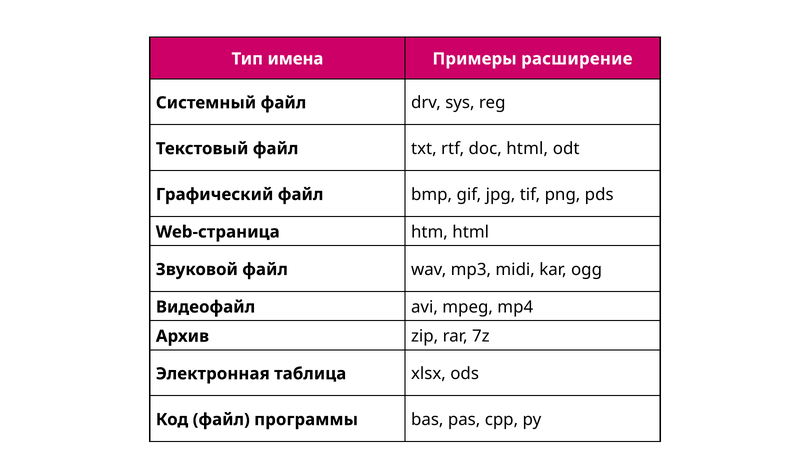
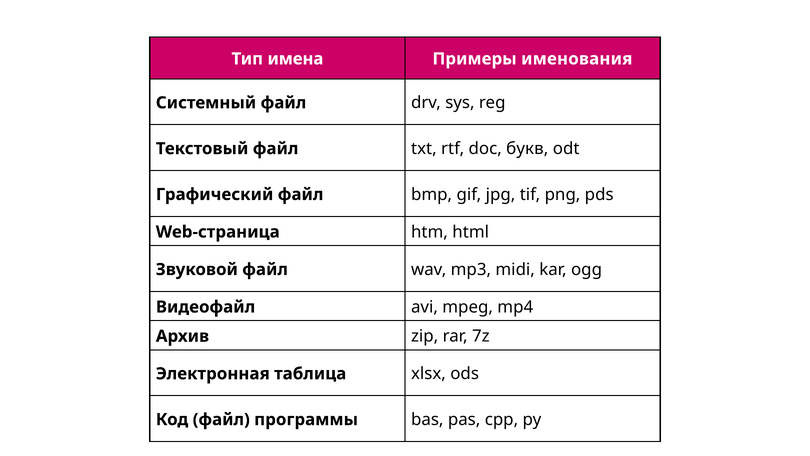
расширение: расширение -> именования
doc html: html -> букв
